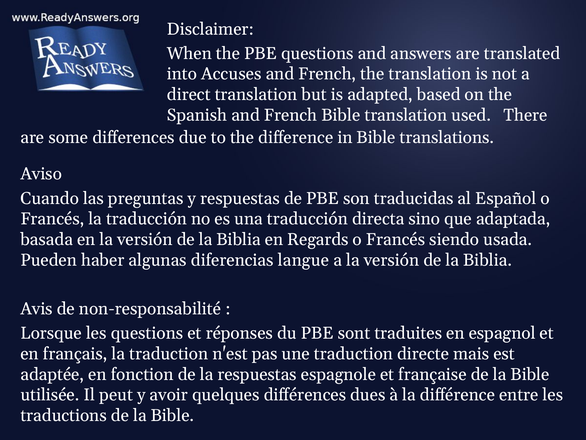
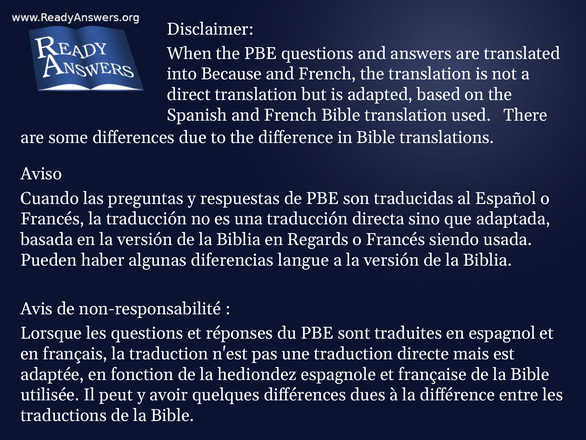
Accuses: Accuses -> Because
la respuestas: respuestas -> hediondez
